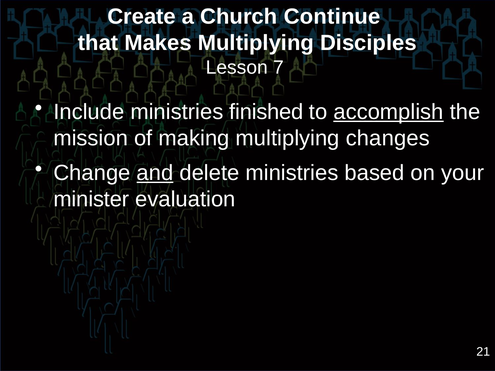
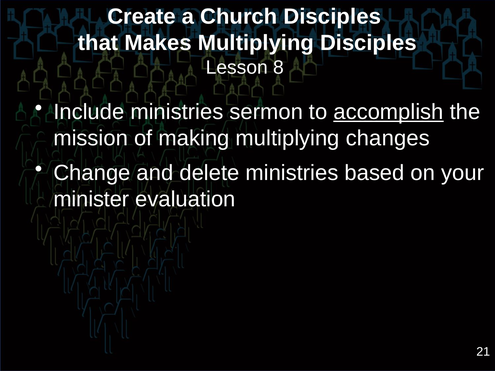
Church Continue: Continue -> Disciples
7: 7 -> 8
finished: finished -> sermon
and underline: present -> none
